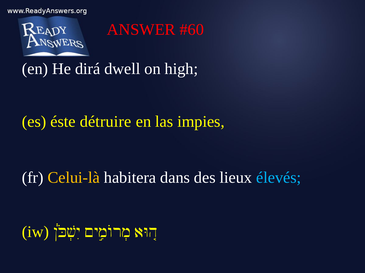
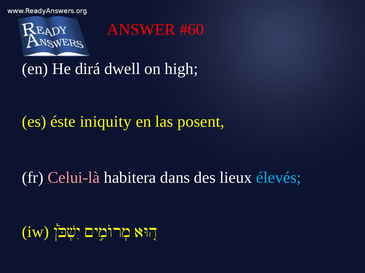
détruire: détruire -> iniquity
impies: impies -> posent
Celui-là colour: yellow -> pink
